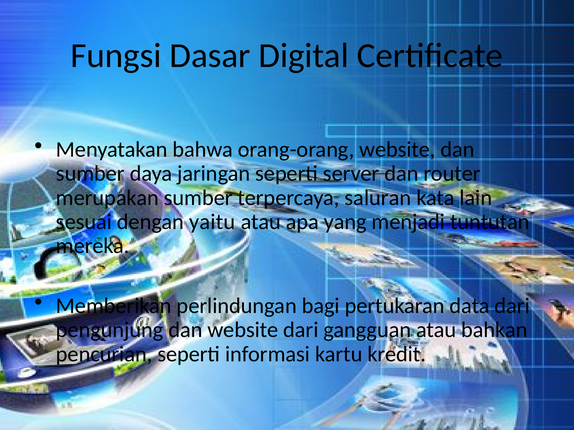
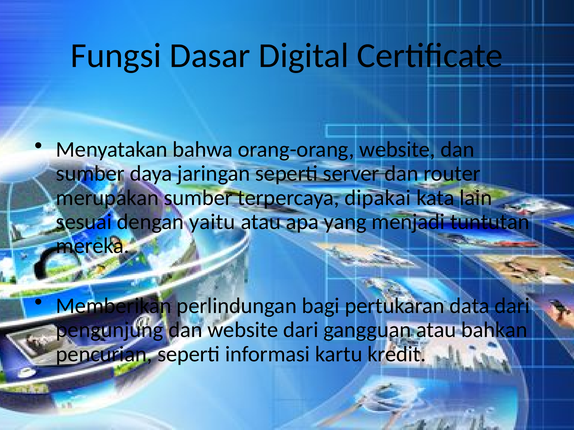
saluran: saluran -> dipakai
